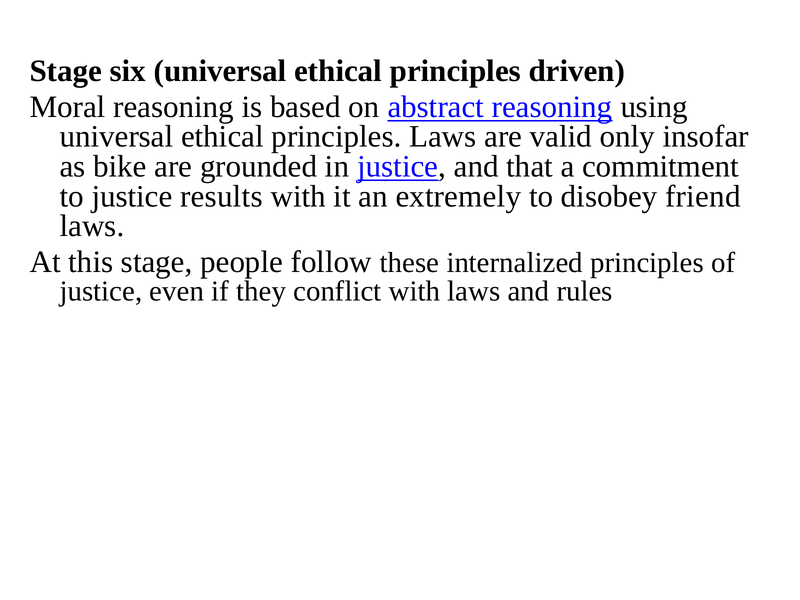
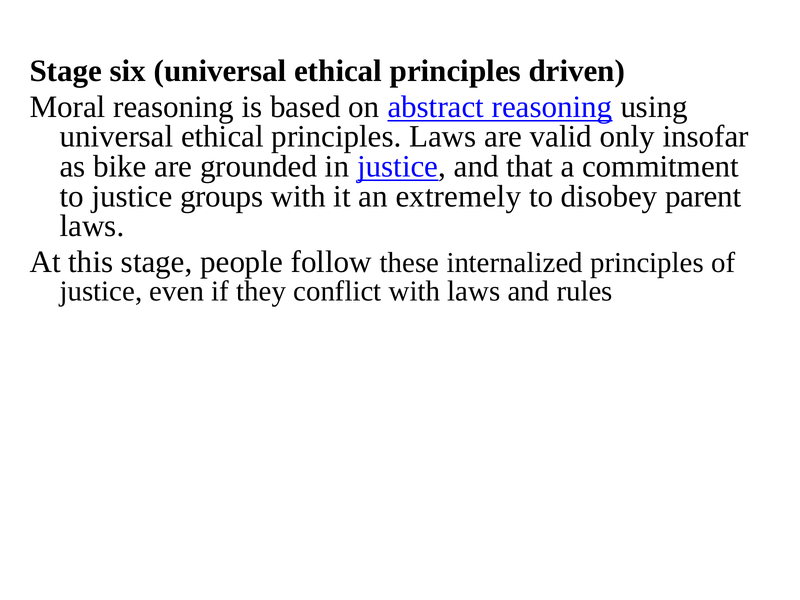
results: results -> groups
friend: friend -> parent
